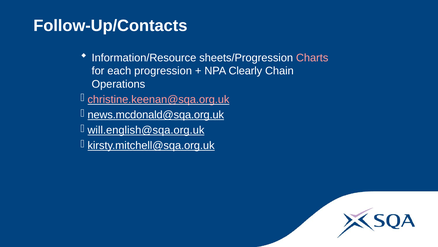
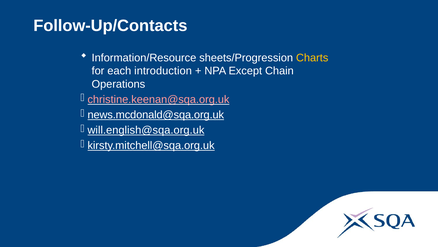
Charts colour: pink -> yellow
progression: progression -> introduction
Clearly: Clearly -> Except
